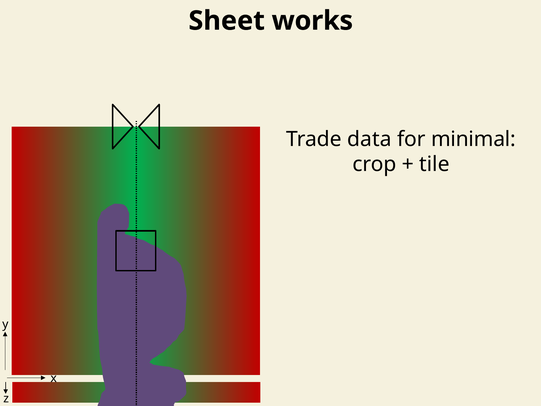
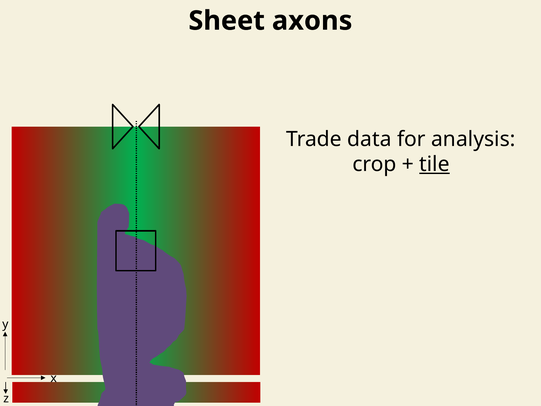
works: works -> axons
minimal: minimal -> analysis
tile underline: none -> present
